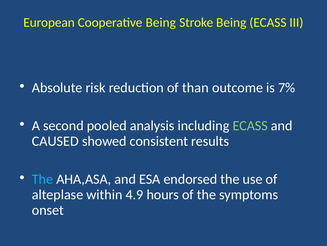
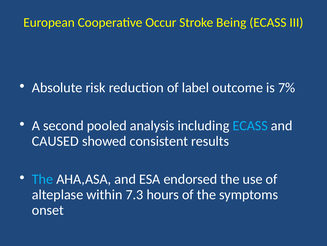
Cooperative Being: Being -> Occur
than: than -> label
ECASS at (250, 125) colour: light green -> light blue
4.9: 4.9 -> 7.3
